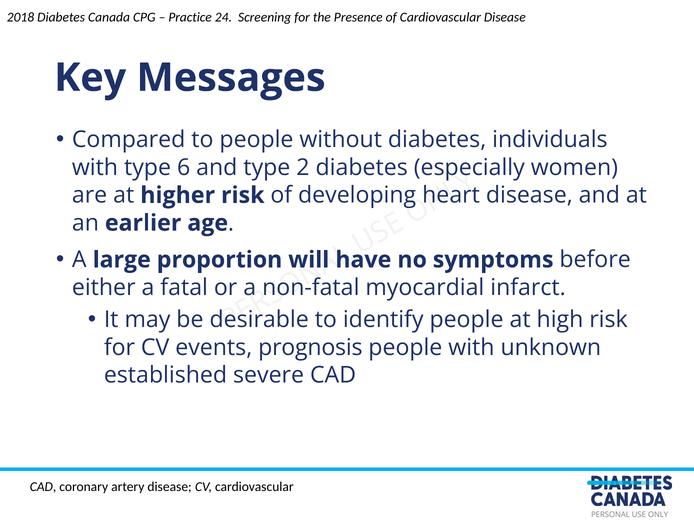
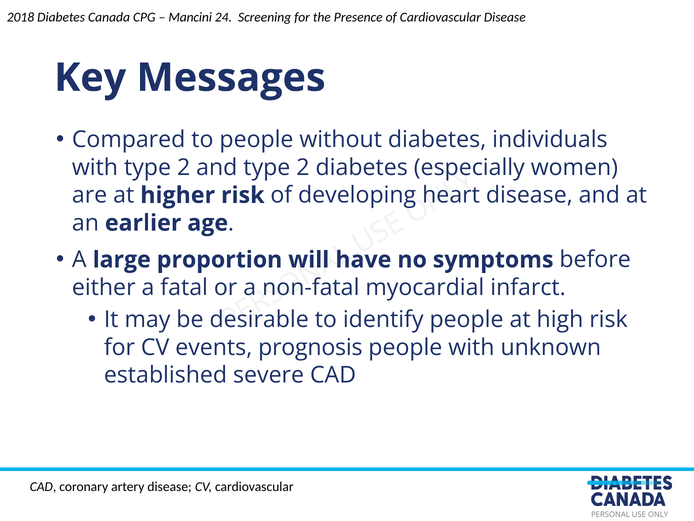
Practice: Practice -> Mancini
with type 6: 6 -> 2
